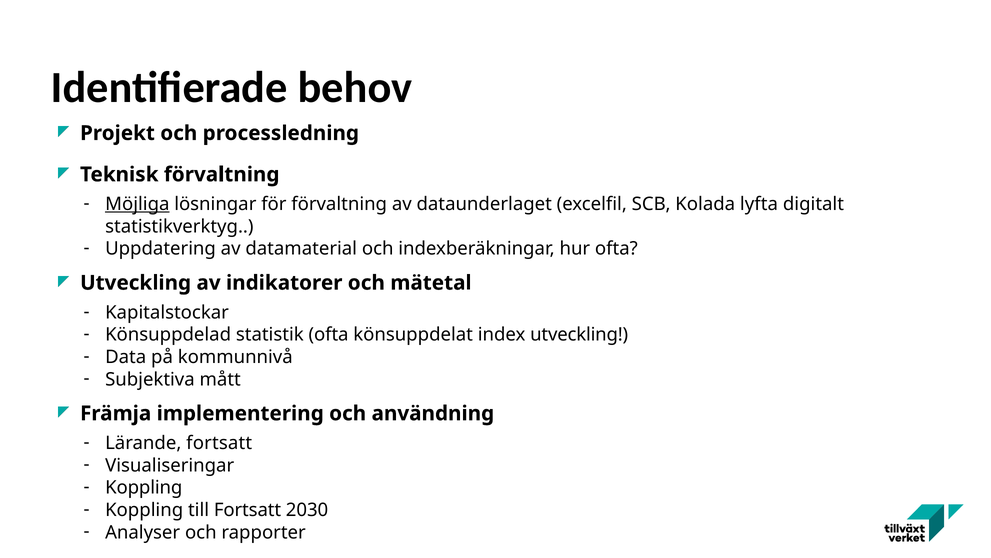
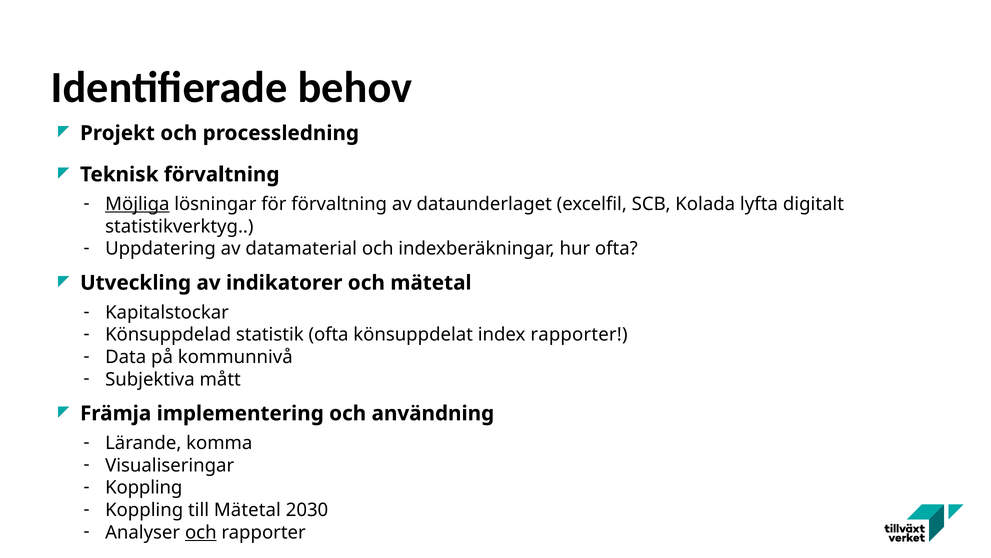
index utveckling: utveckling -> rapporter
Lärande fortsatt: fortsatt -> komma
till Fortsatt: Fortsatt -> Mätetal
och at (201, 532) underline: none -> present
